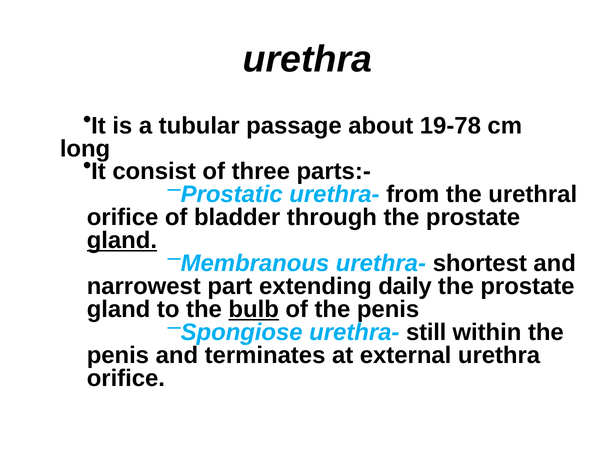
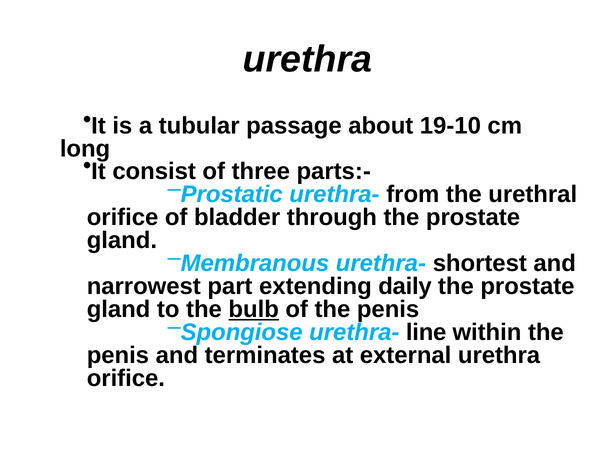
19-78: 19-78 -> 19-10
gland at (122, 241) underline: present -> none
still: still -> line
